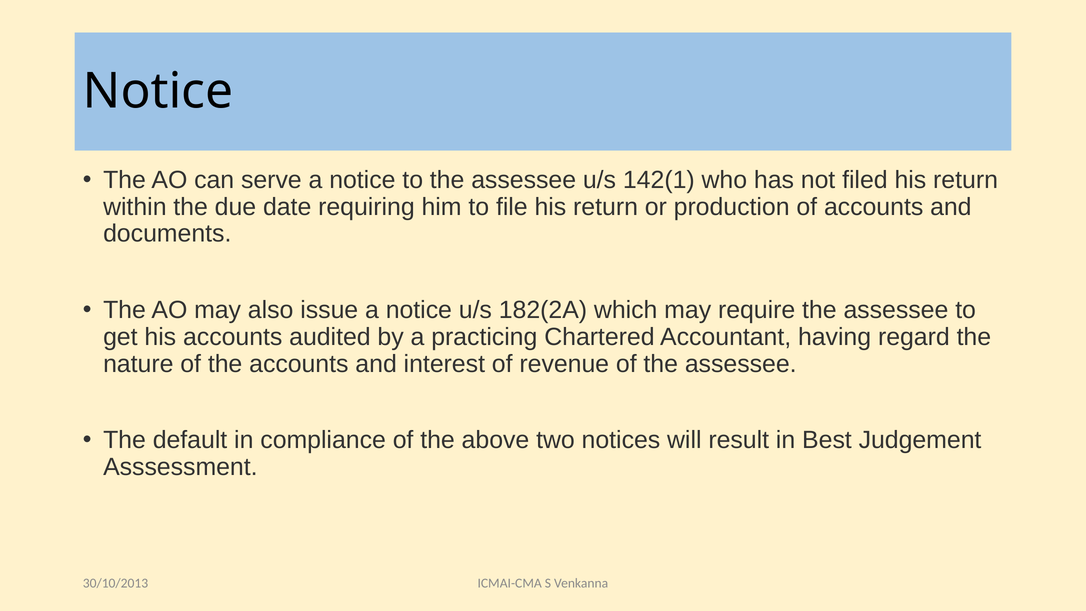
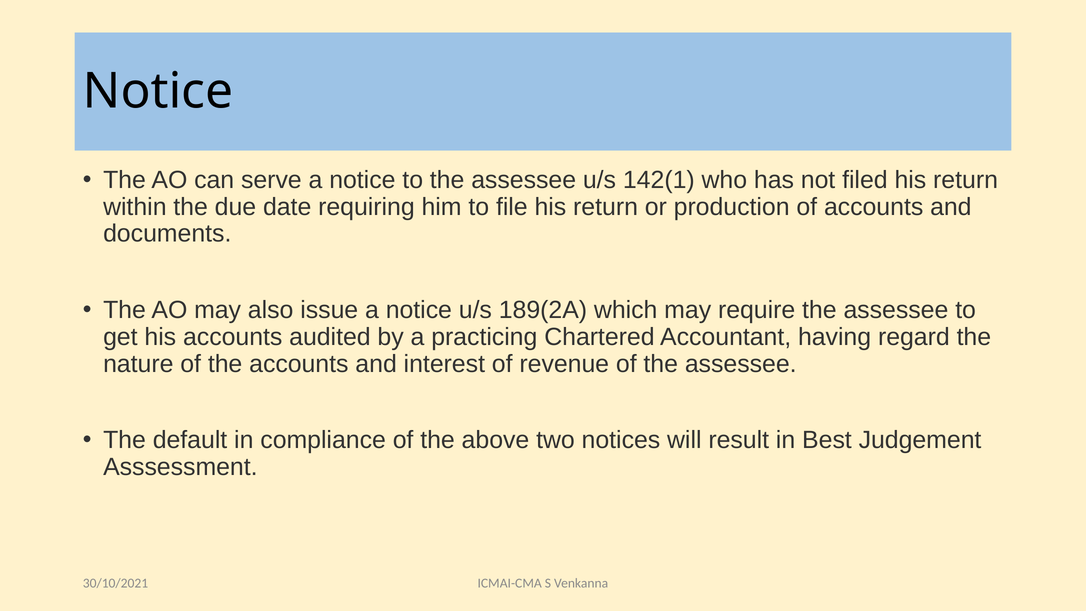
182(2A: 182(2A -> 189(2A
30/10/2013: 30/10/2013 -> 30/10/2021
